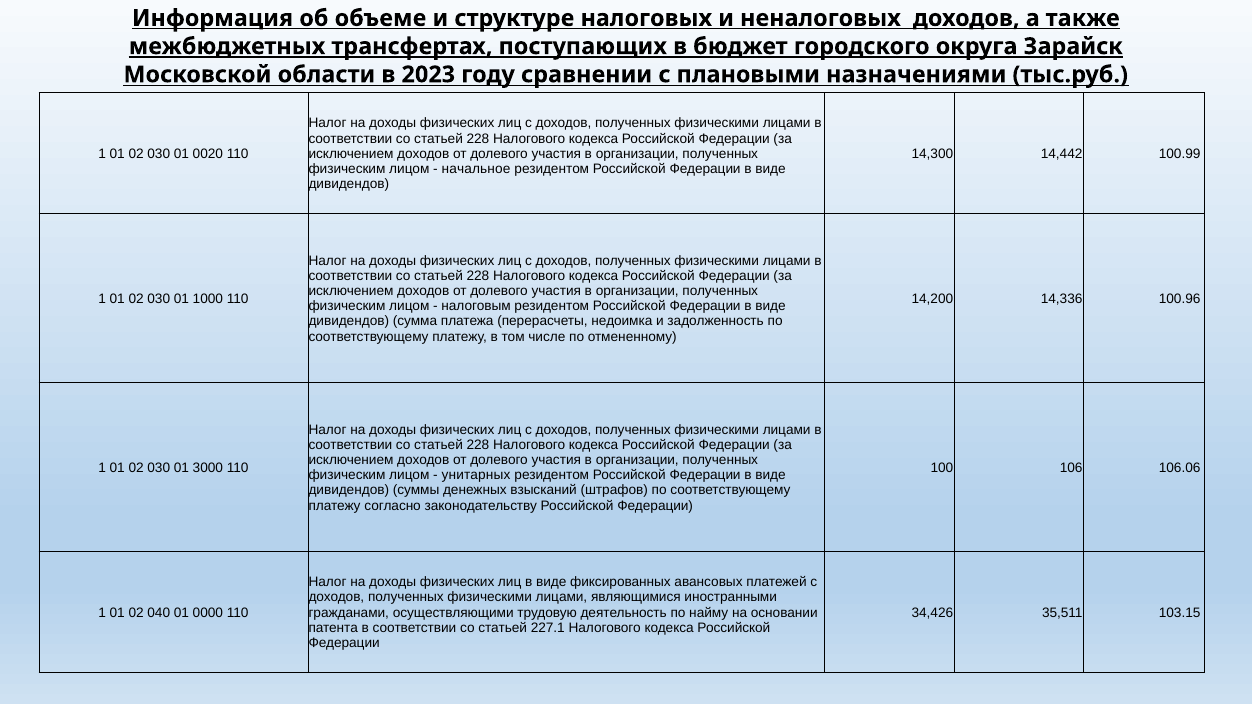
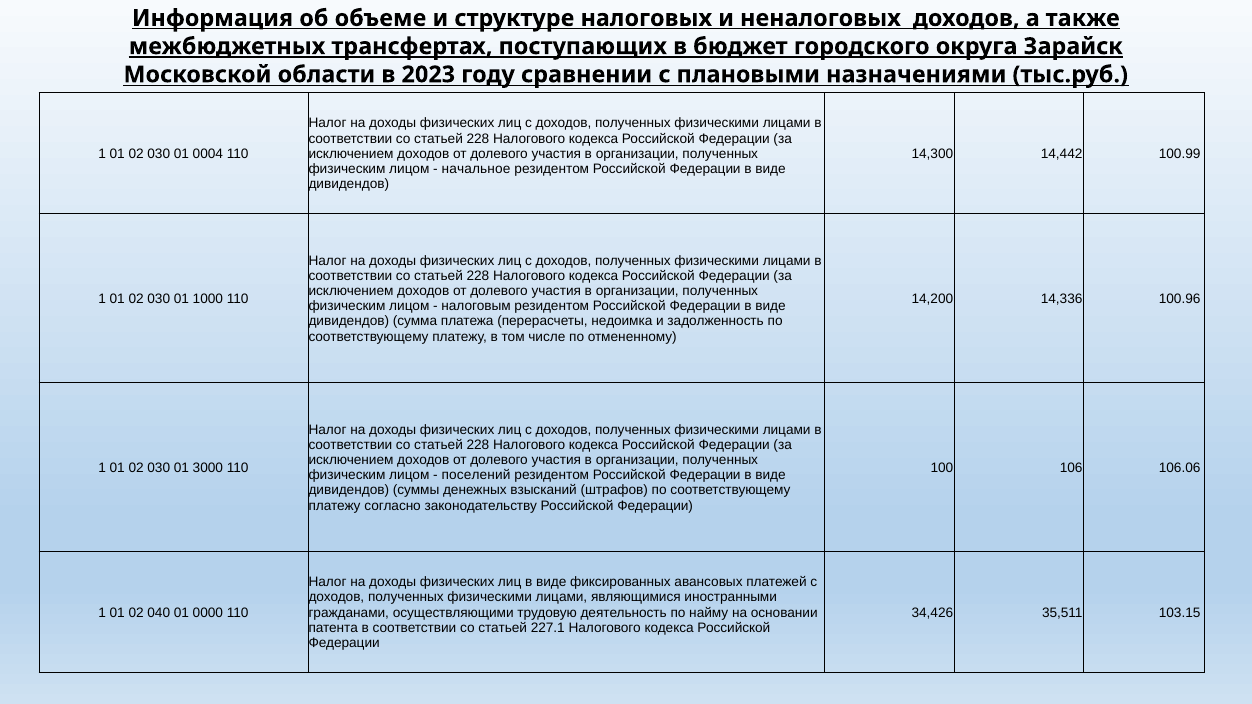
0020: 0020 -> 0004
унитарных: унитарных -> поселений
